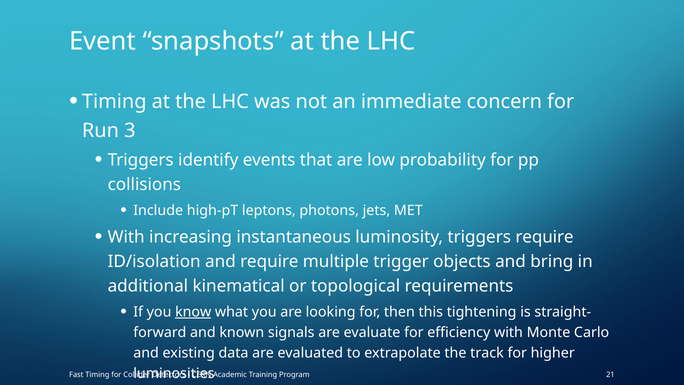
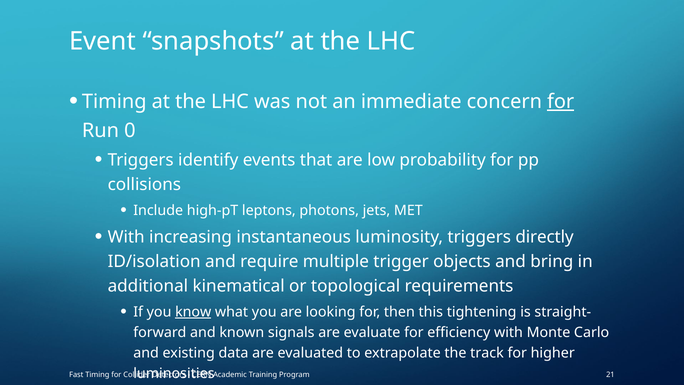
for at (561, 102) underline: none -> present
3: 3 -> 0
triggers require: require -> directly
